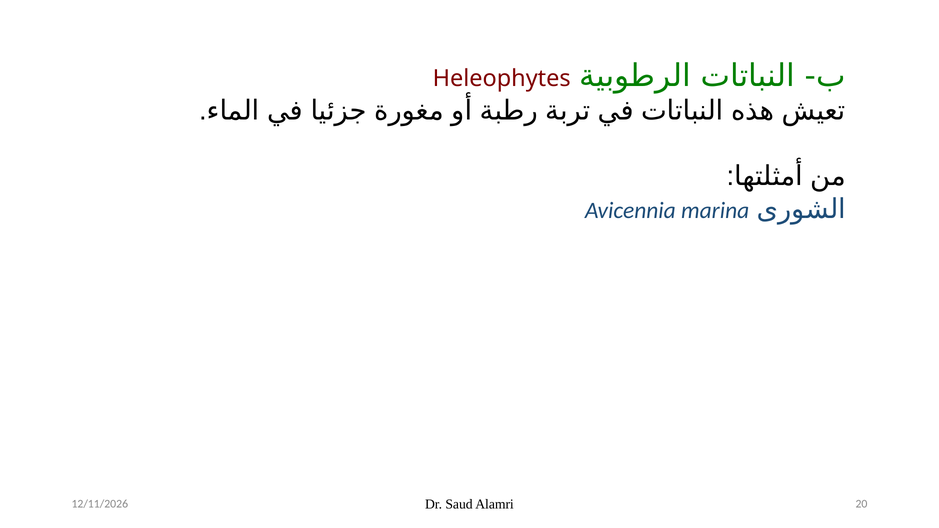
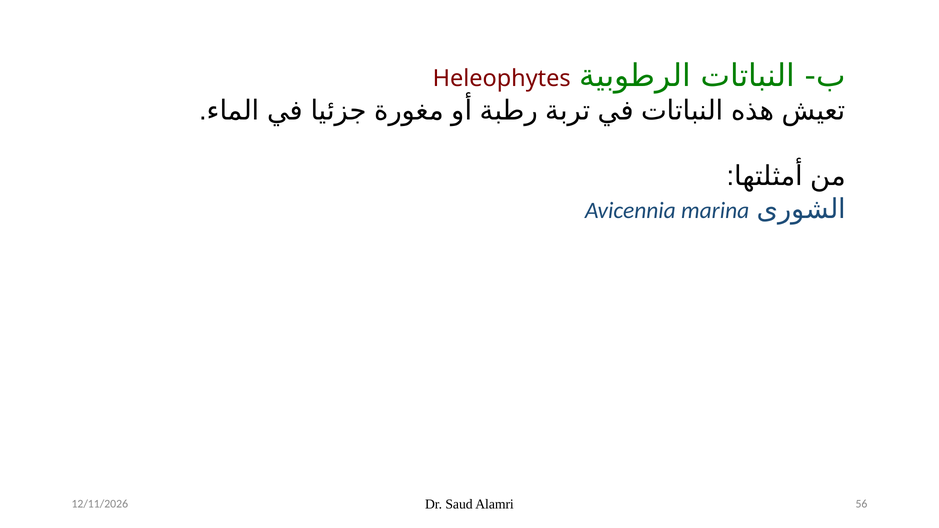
20: 20 -> 56
